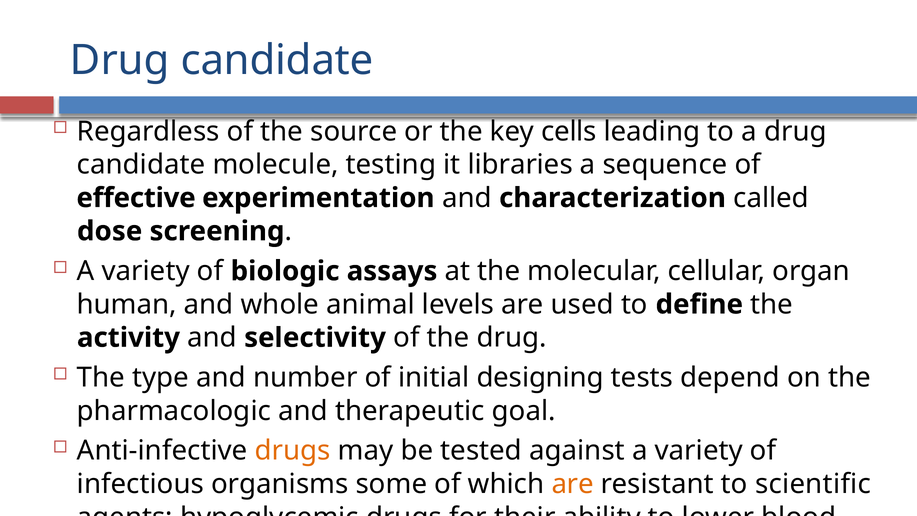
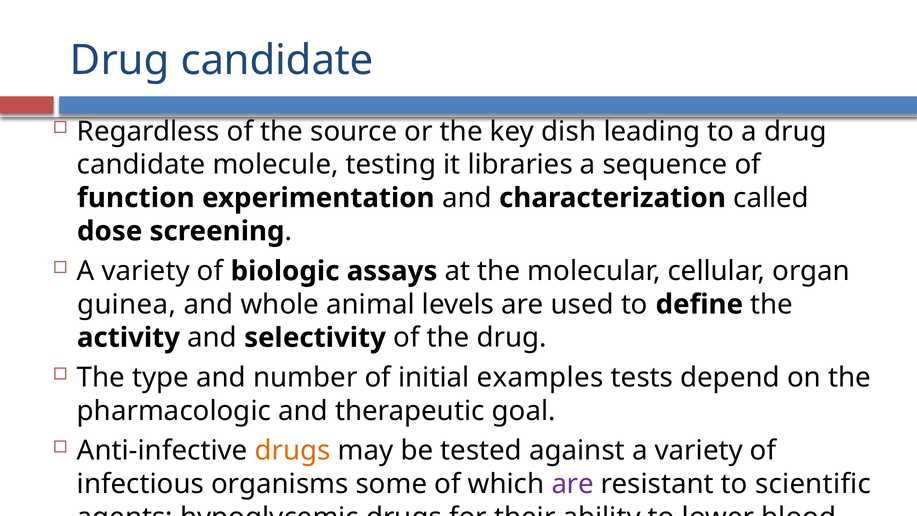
cells: cells -> dish
effective: effective -> function
human: human -> guinea
designing: designing -> examples
are at (573, 484) colour: orange -> purple
